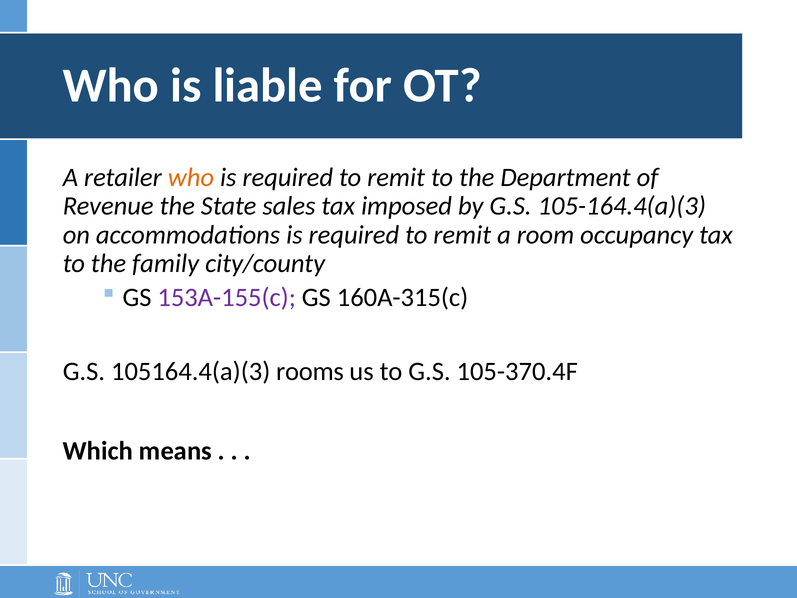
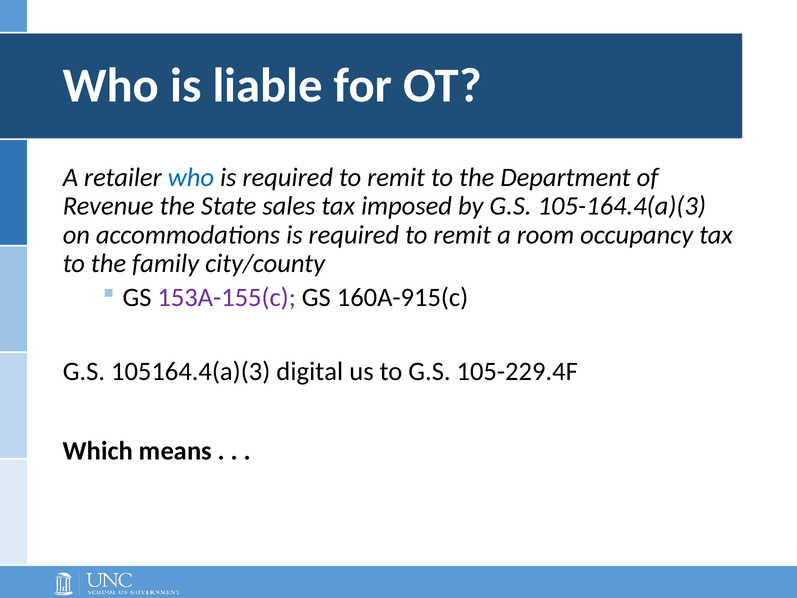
who at (191, 177) colour: orange -> blue
160A-315(c: 160A-315(c -> 160A-915(c
rooms: rooms -> digital
105-370.4F: 105-370.4F -> 105-229.4F
